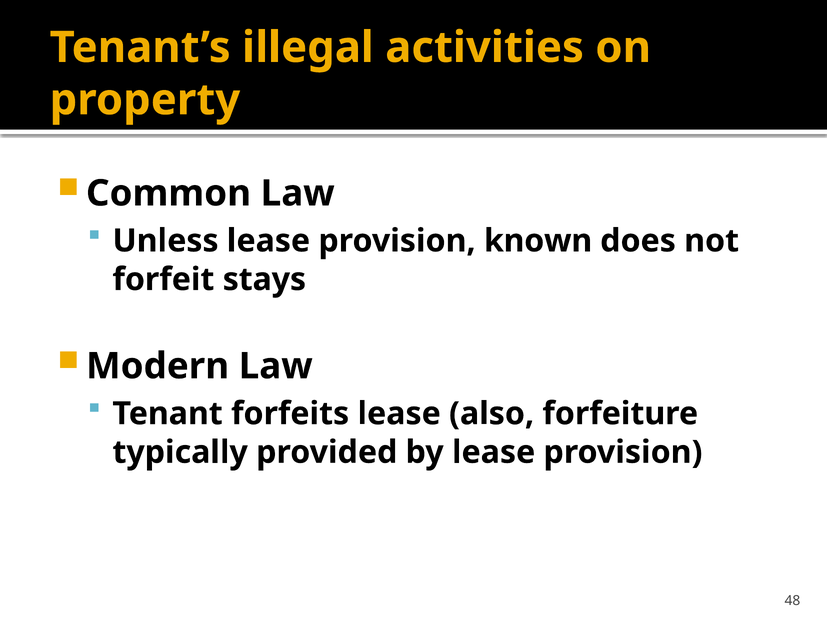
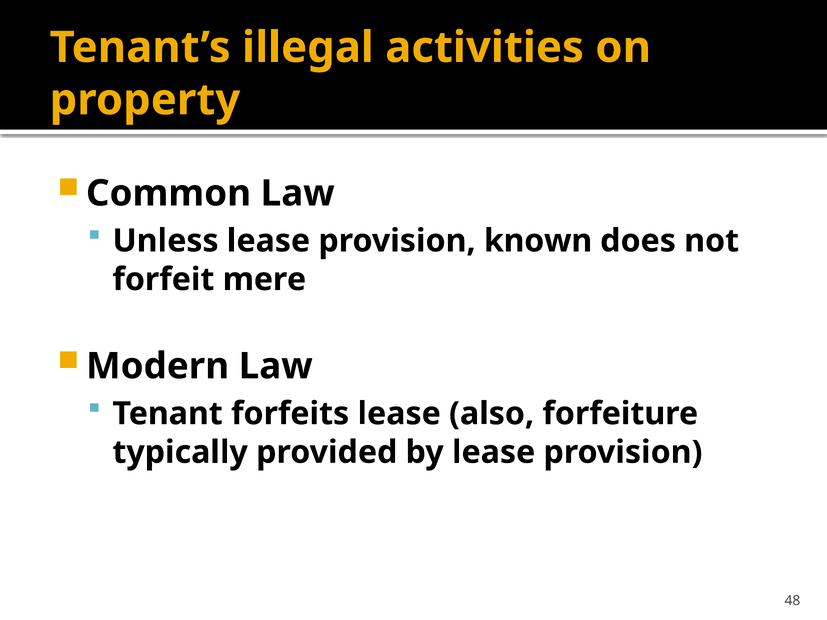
stays: stays -> mere
